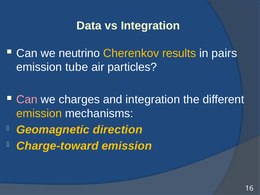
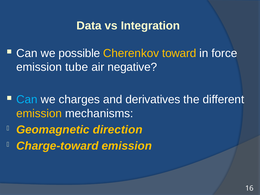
neutrino: neutrino -> possible
results: results -> toward
pairs: pairs -> force
particles: particles -> negative
Can at (27, 100) colour: pink -> light blue
and integration: integration -> derivatives
